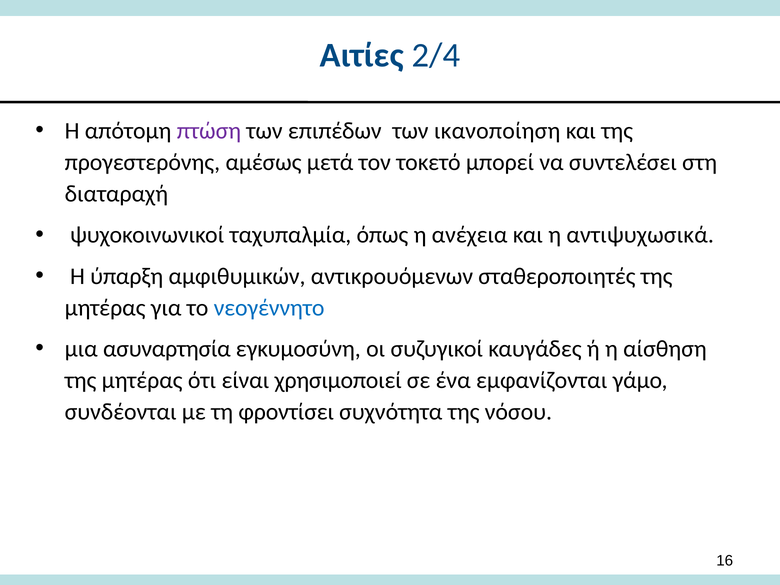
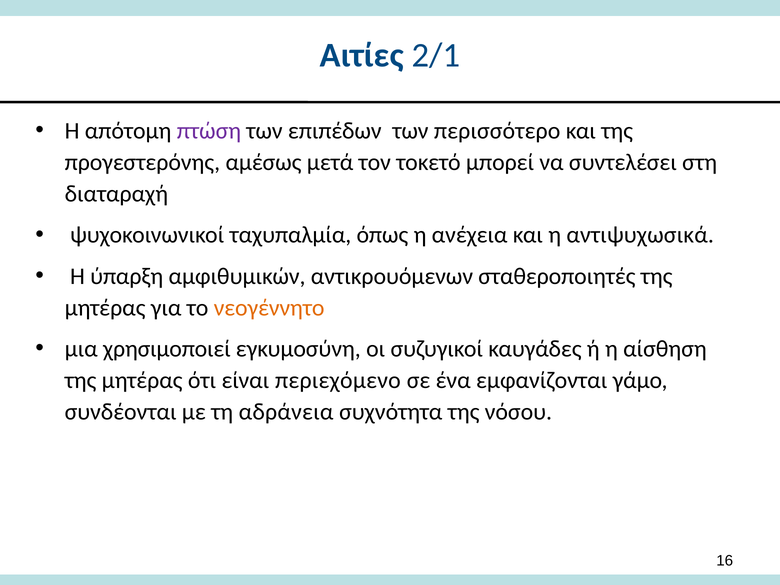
2/4: 2/4 -> 2/1
ικανοποίηση: ικανοποίηση -> περισσότερο
νεογέννητο colour: blue -> orange
ασυναρτησία: ασυναρτησία -> χρησιμοποιεί
χρησιμοποιεί: χρησιμοποιεί -> περιεχόμενο
φροντίσει: φροντίσει -> αδράνεια
